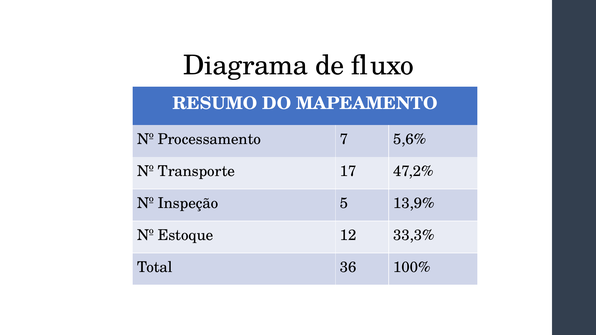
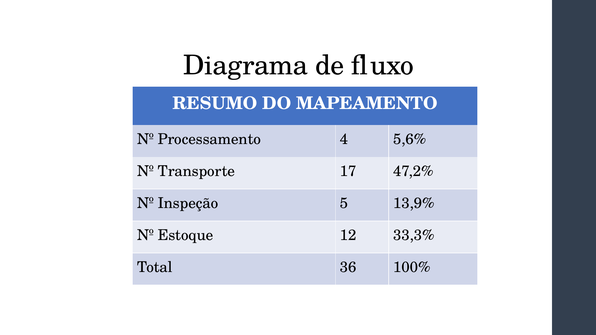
7: 7 -> 4
